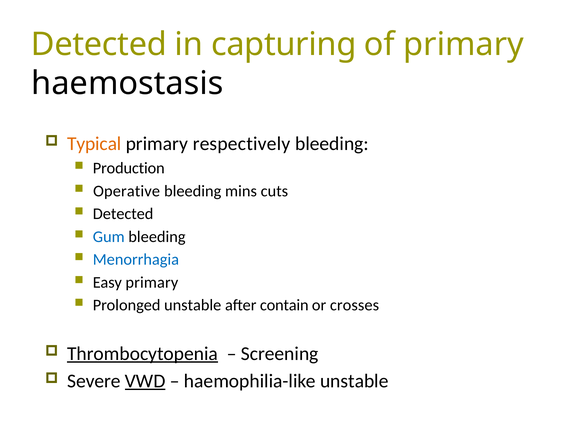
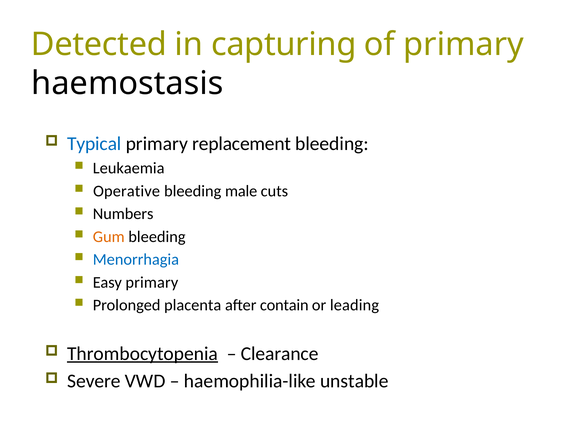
Typical colour: orange -> blue
respectively: respectively -> replacement
Production: Production -> Leukaemia
mins: mins -> male
Detected at (123, 214): Detected -> Numbers
Gum colour: blue -> orange
Prolonged unstable: unstable -> placenta
crosses: crosses -> leading
Screening: Screening -> Clearance
VWD underline: present -> none
